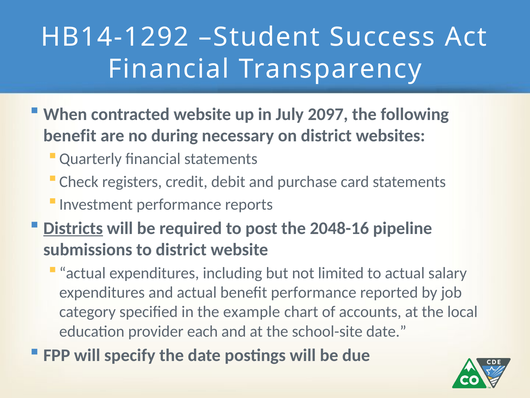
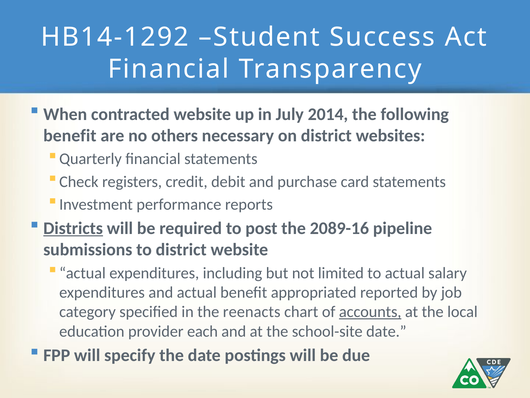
2097: 2097 -> 2014
during: during -> others
2048-16: 2048-16 -> 2089-16
benefit performance: performance -> appropriated
example: example -> reenacts
accounts underline: none -> present
